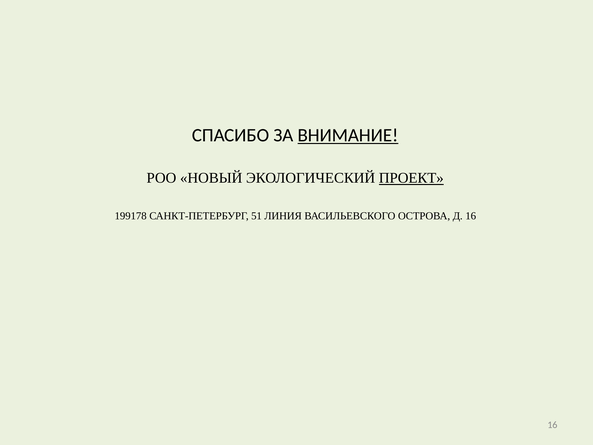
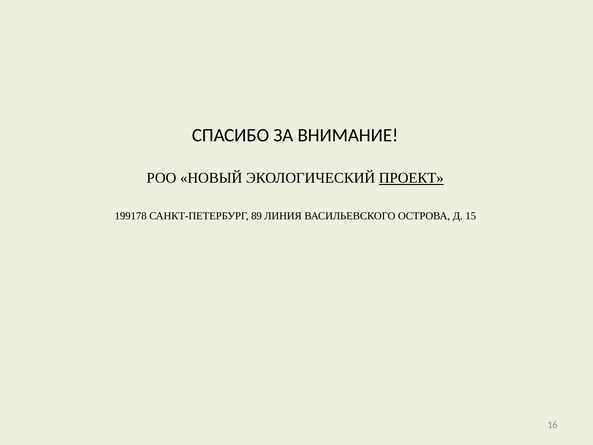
ВНИМАНИЕ underline: present -> none
51: 51 -> 89
Д 16: 16 -> 15
